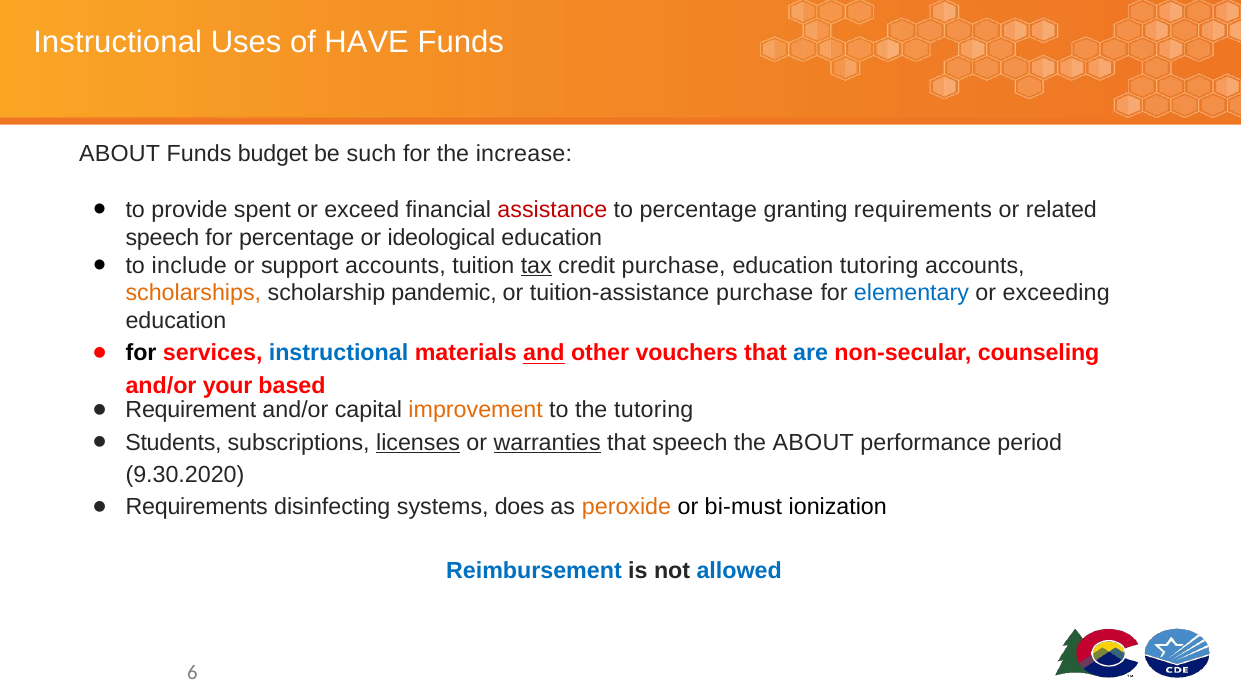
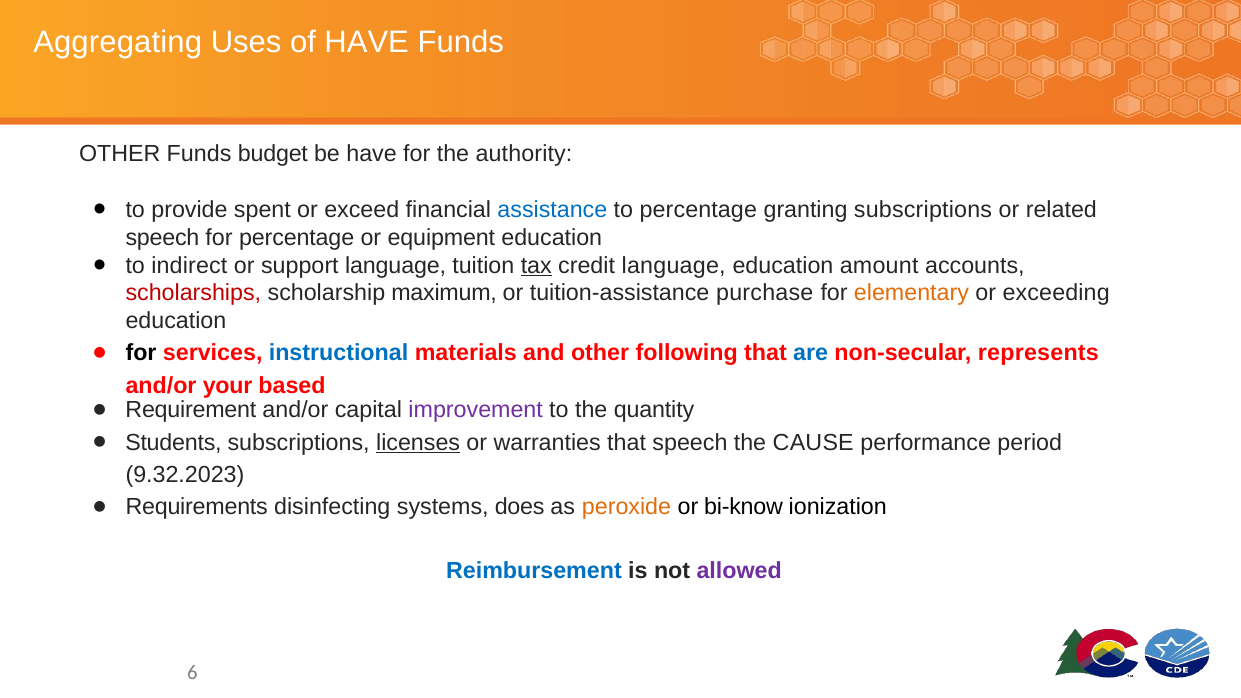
Instructional at (118, 42): Instructional -> Aggregating
ABOUT at (120, 154): ABOUT -> OTHER
be such: such -> have
increase: increase -> authority
assistance colour: red -> blue
granting requirements: requirements -> subscriptions
ideological: ideological -> equipment
include: include -> indirect
support accounts: accounts -> language
credit purchase: purchase -> language
education tutoring: tutoring -> amount
scholarships colour: orange -> red
pandemic: pandemic -> maximum
elementary colour: blue -> orange
and underline: present -> none
vouchers: vouchers -> following
counseling: counseling -> represents
improvement colour: orange -> purple
the tutoring: tutoring -> quantity
warranties underline: present -> none
the ABOUT: ABOUT -> CAUSE
9.30.2020: 9.30.2020 -> 9.32.2023
bi-must: bi-must -> bi-know
allowed colour: blue -> purple
